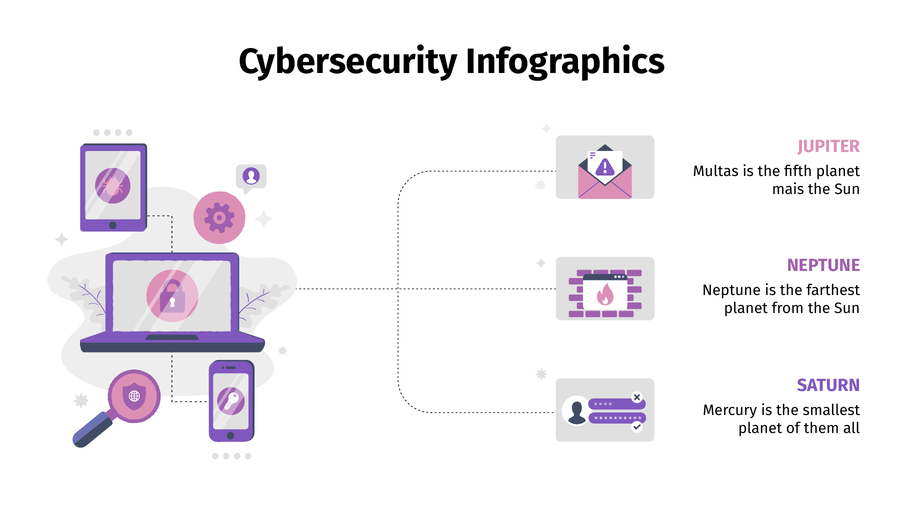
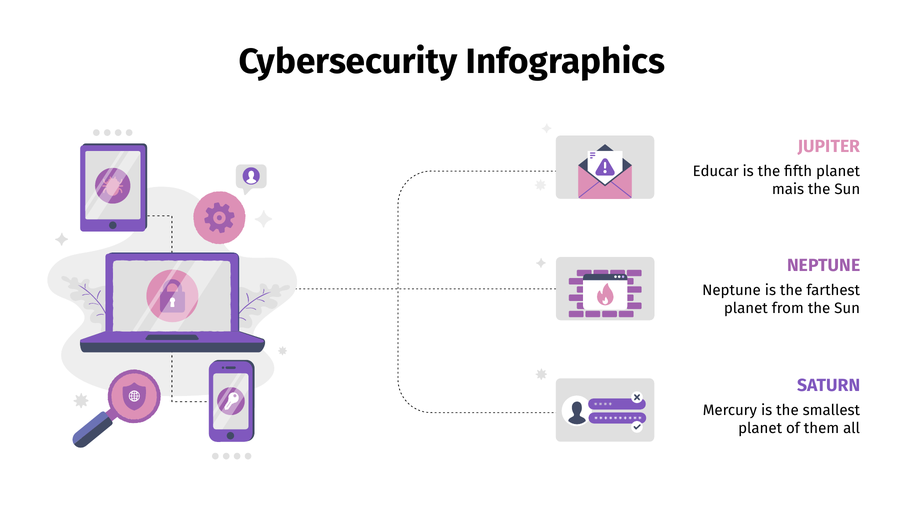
Multas: Multas -> Educar
